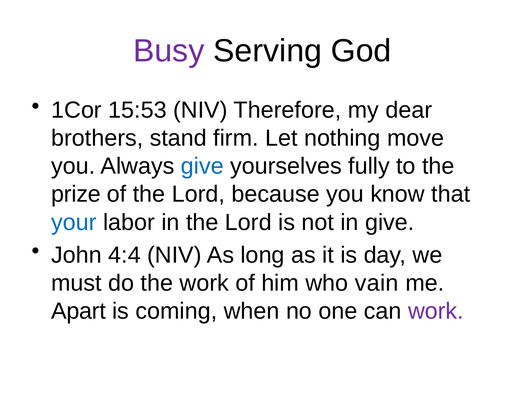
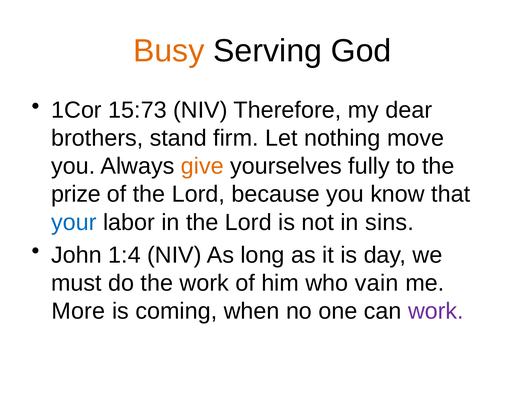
Busy colour: purple -> orange
15:53: 15:53 -> 15:73
give at (202, 166) colour: blue -> orange
in give: give -> sins
4:4: 4:4 -> 1:4
Apart: Apart -> More
